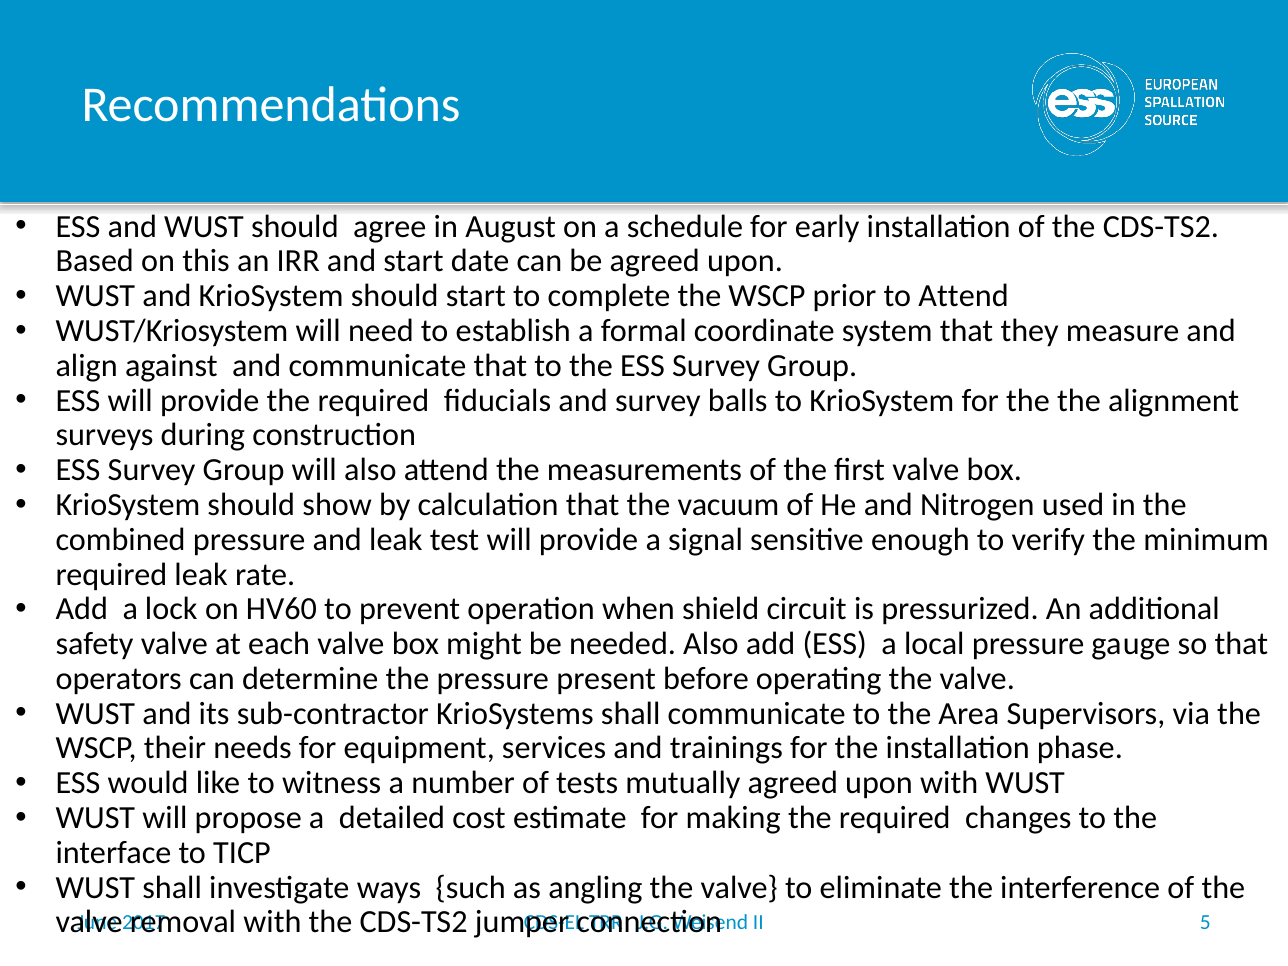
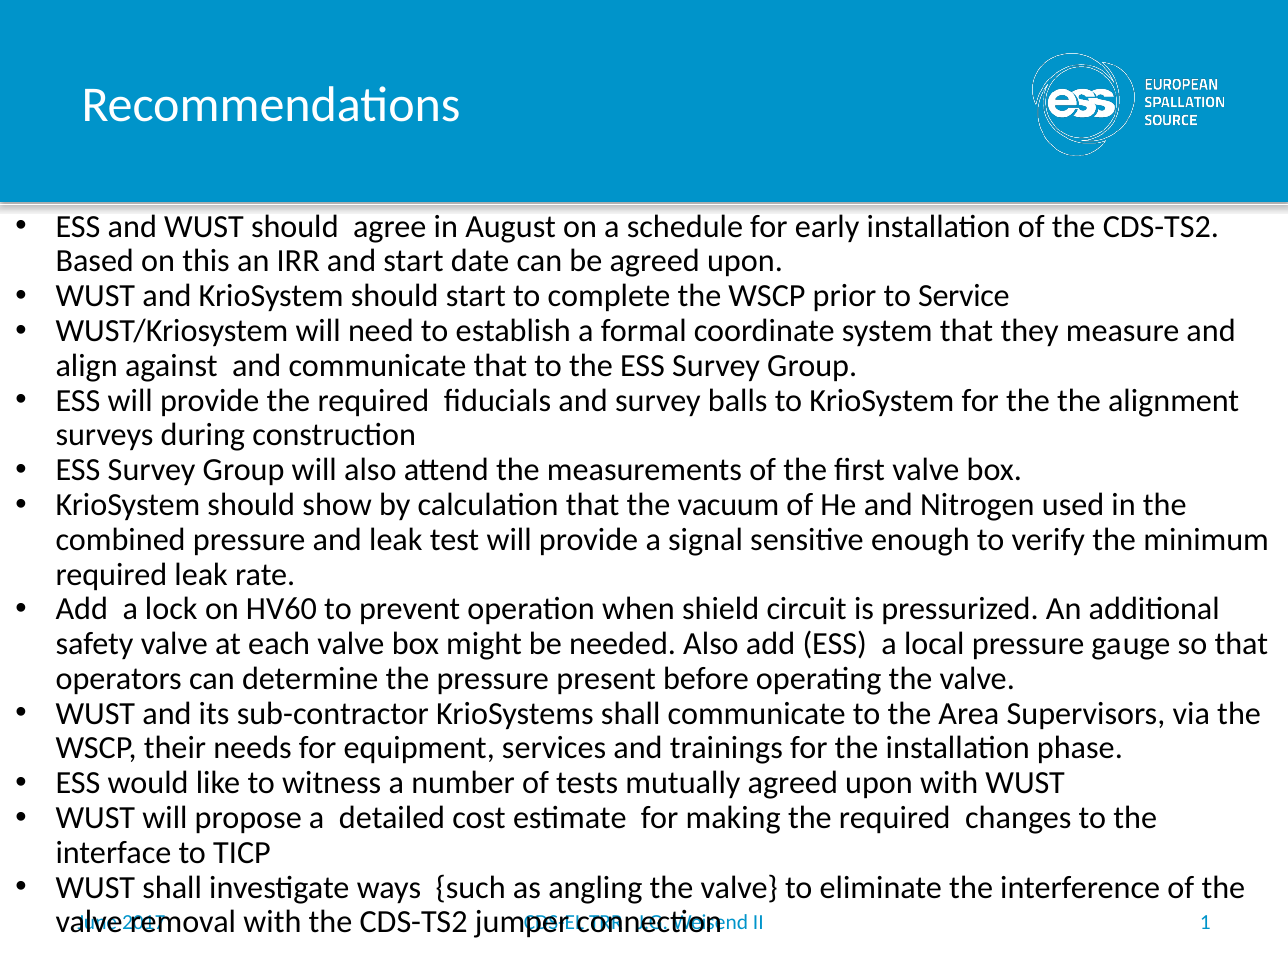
to Attend: Attend -> Service
5: 5 -> 1
